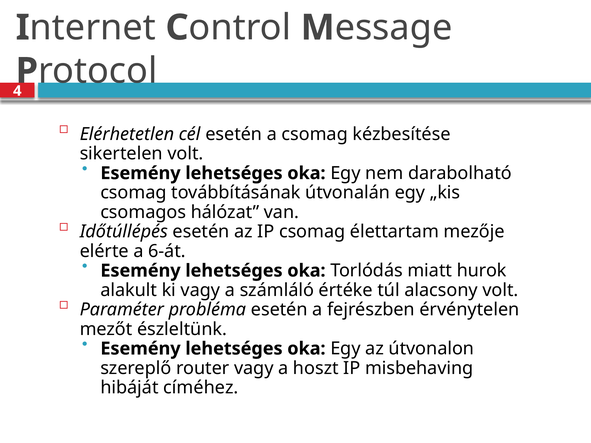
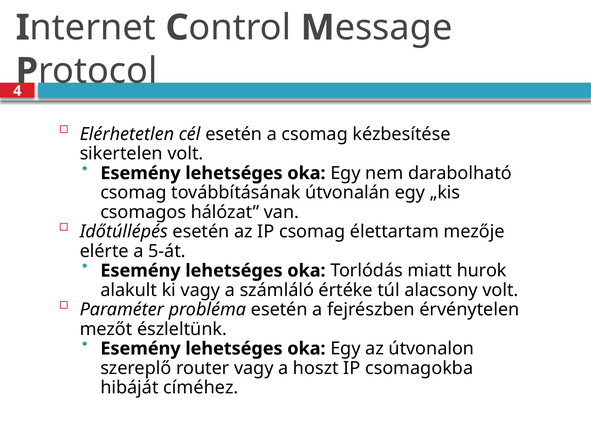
6-át: 6-át -> 5-át
misbehaving: misbehaving -> csomagokba
